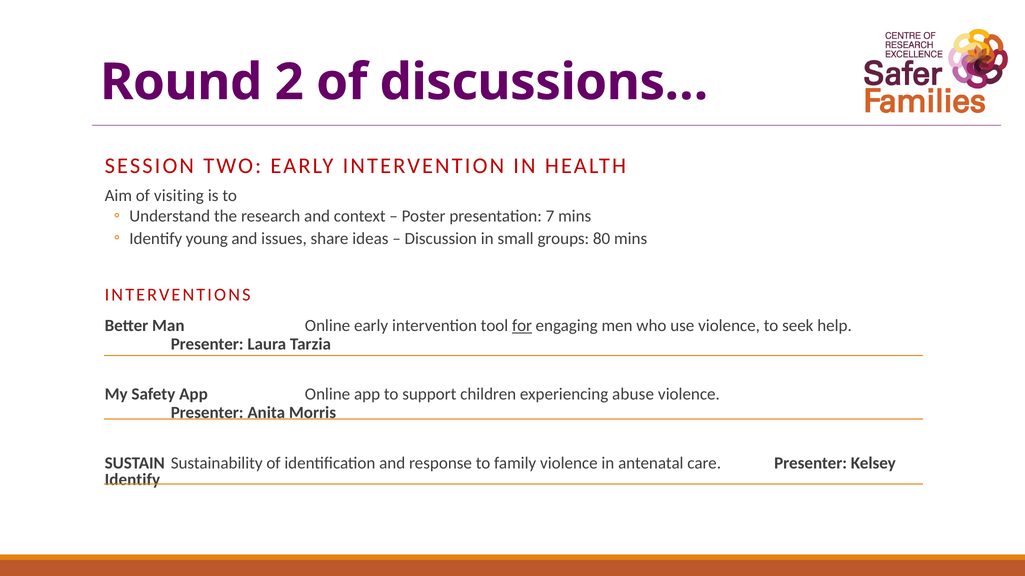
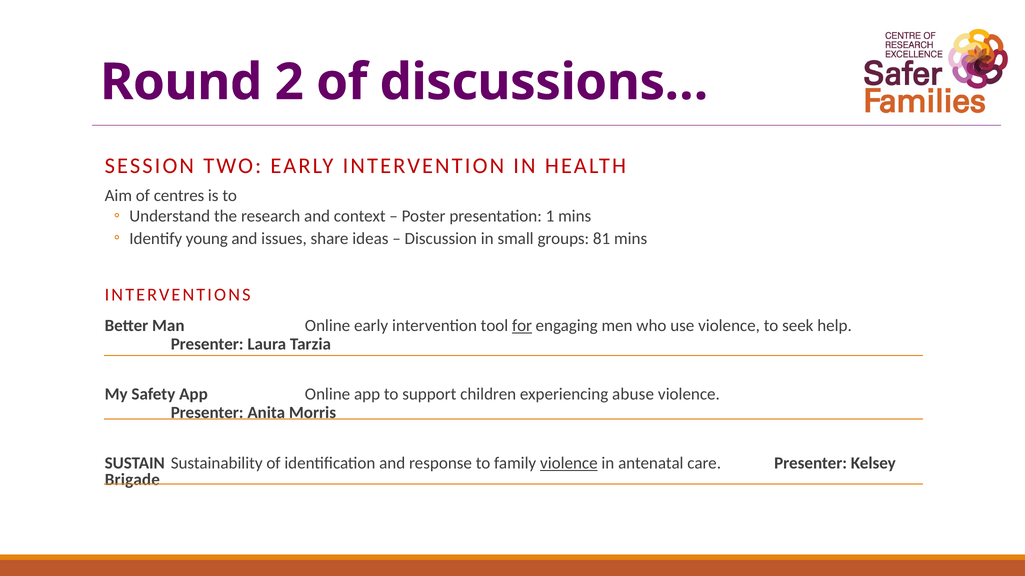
visiting: visiting -> centres
7: 7 -> 1
80: 80 -> 81
violence at (569, 463) underline: none -> present
Identify at (132, 480): Identify -> Brigade
